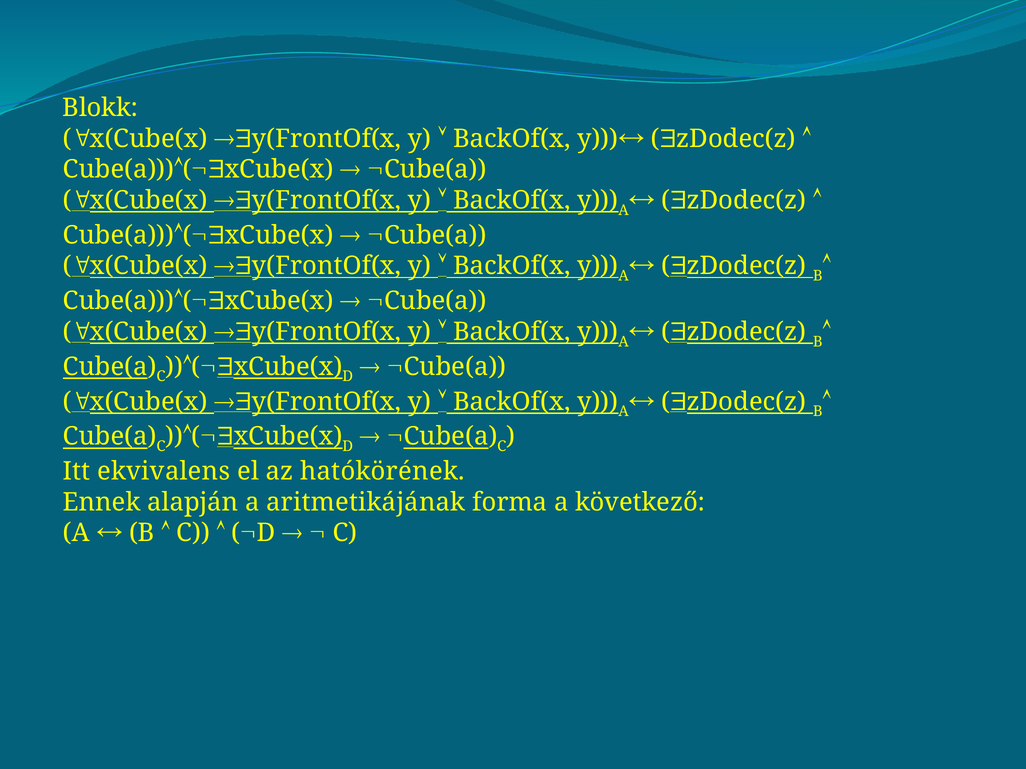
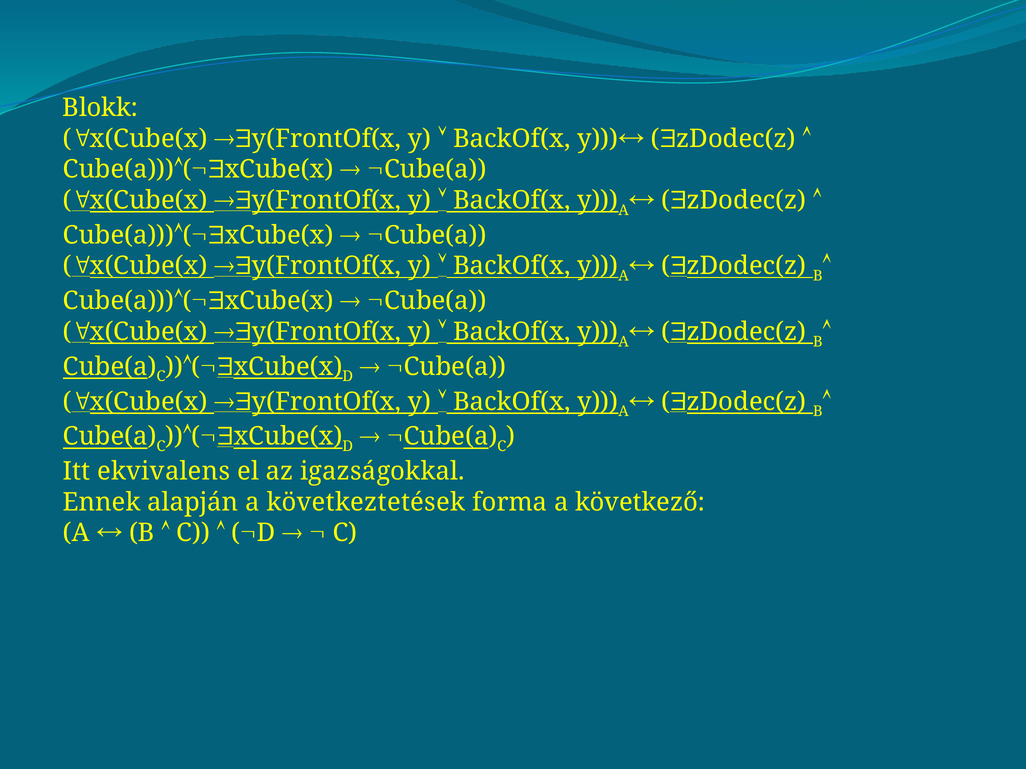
hatókörének: hatókörének -> igazságokkal
aritmetikájának: aritmetikájának -> következtetések
